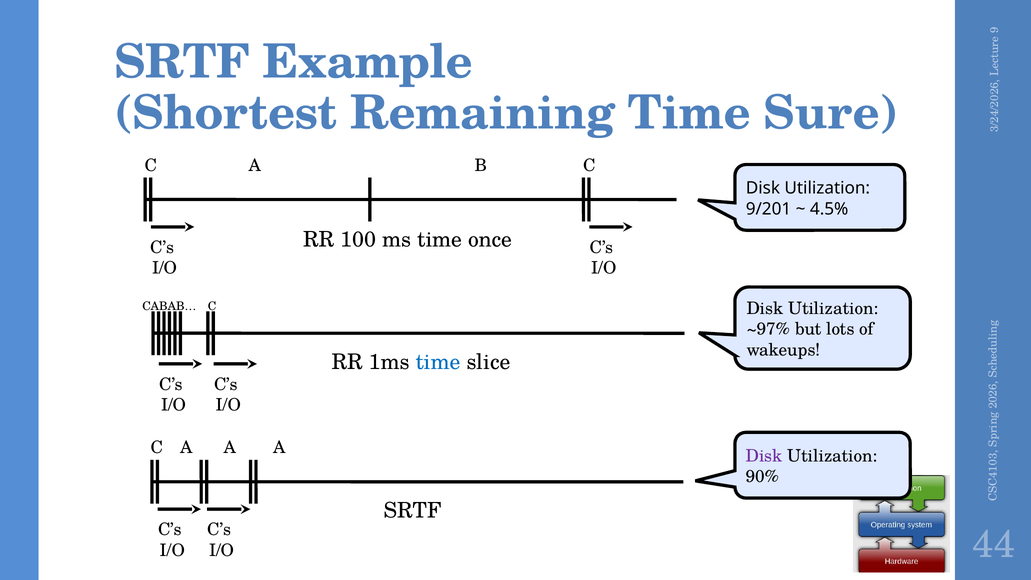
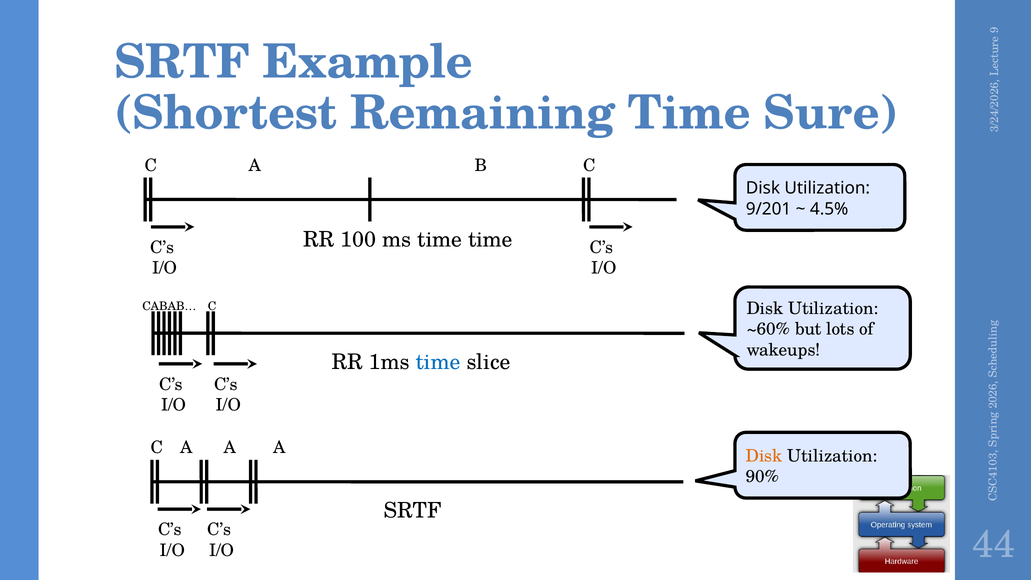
time once: once -> time
~97%: ~97% -> ~60%
Disk at (764, 456) colour: purple -> orange
